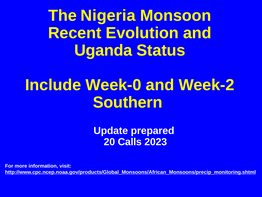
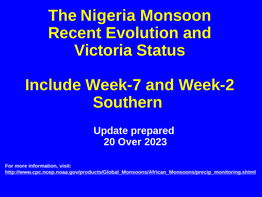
Uganda: Uganda -> Victoria
Week-0: Week-0 -> Week-7
Calls: Calls -> Over
